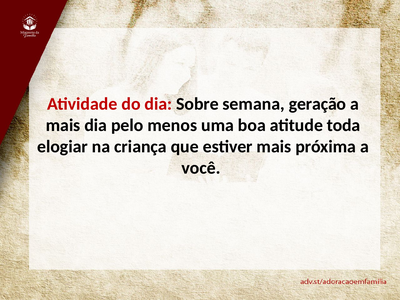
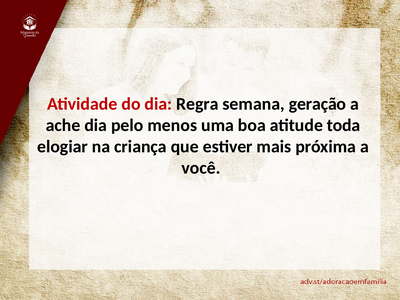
Sobre: Sobre -> Regra
mais at (63, 125): mais -> ache
